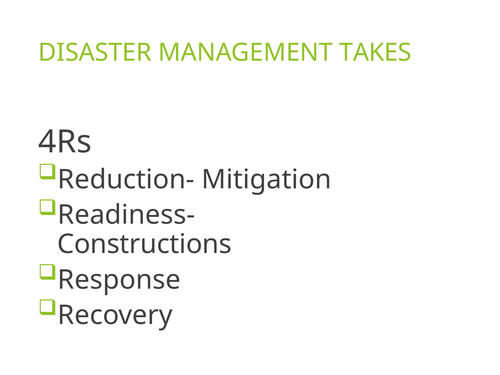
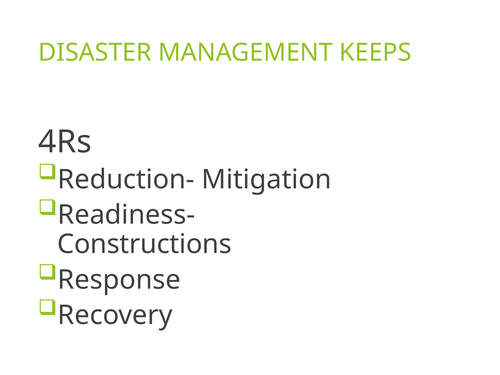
TAKES: TAKES -> KEEPS
